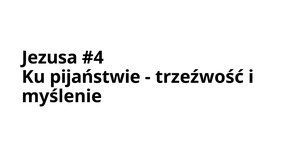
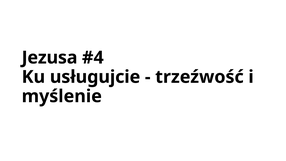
pijaństwie: pijaństwie -> usługujcie
